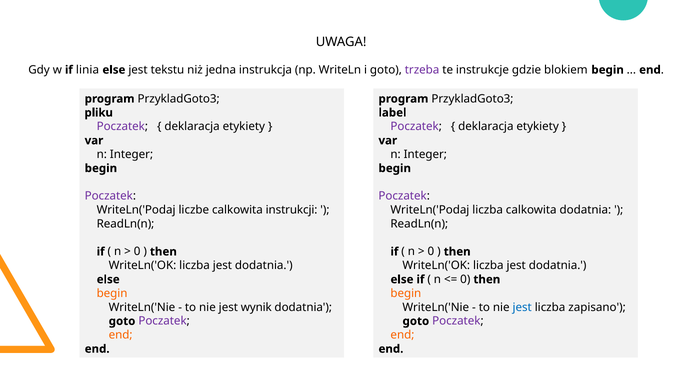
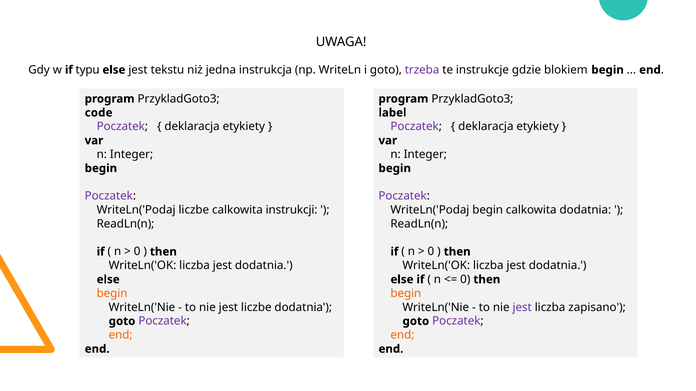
linia: linia -> typu
pliku: pliku -> code
WriteLn('Podaj liczba: liczba -> begin
jest wynik: wynik -> liczbe
jest at (522, 308) colour: blue -> purple
